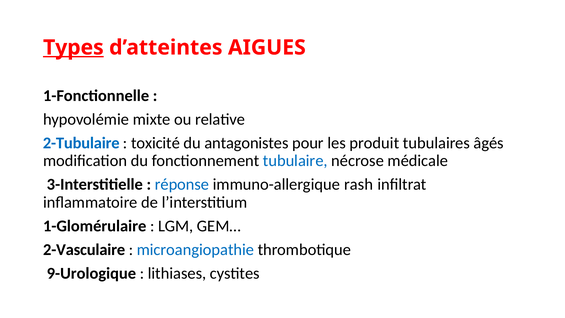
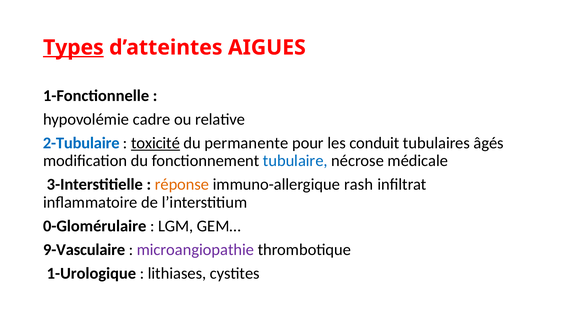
mixte: mixte -> cadre
toxicité underline: none -> present
antagonistes: antagonistes -> permanente
produit: produit -> conduit
réponse colour: blue -> orange
1-Glomérulaire: 1-Glomérulaire -> 0-Glomérulaire
2-Vasculaire: 2-Vasculaire -> 9-Vasculaire
microangiopathie colour: blue -> purple
9-Urologique: 9-Urologique -> 1-Urologique
